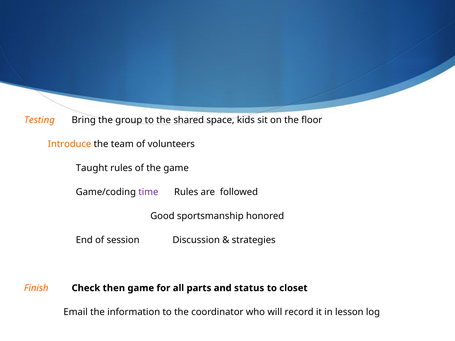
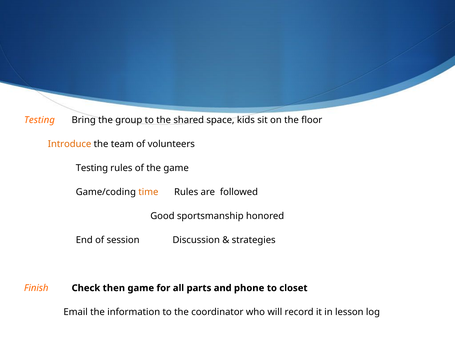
Taught at (92, 168): Taught -> Testing
time colour: purple -> orange
status: status -> phone
